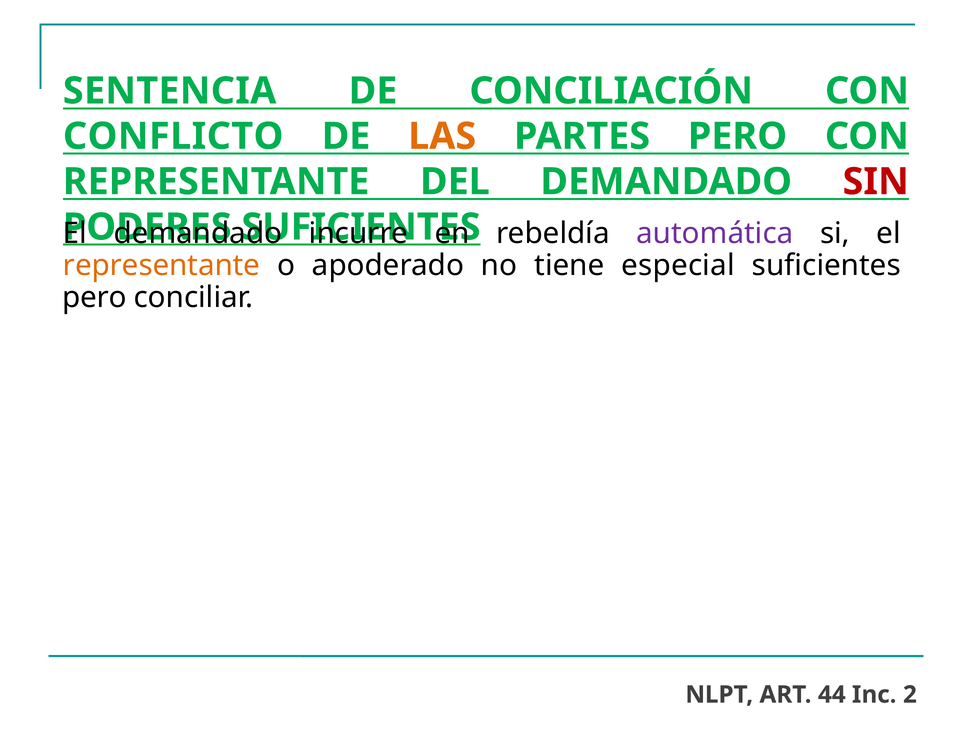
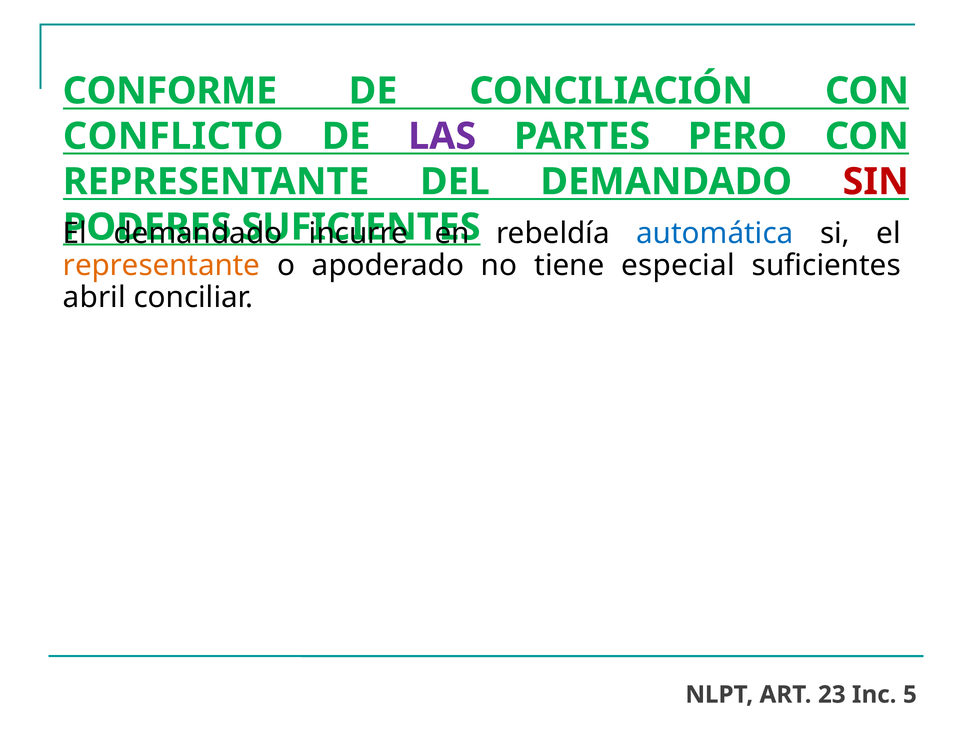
SENTENCIA: SENTENCIA -> CONFORME
LAS colour: orange -> purple
automática colour: purple -> blue
pero at (95, 297): pero -> abril
44: 44 -> 23
2: 2 -> 5
